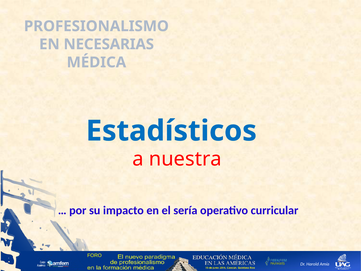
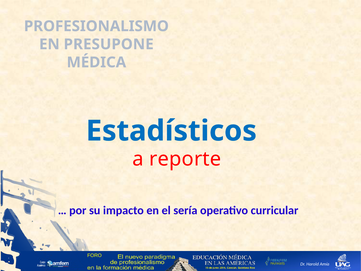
NECESARIAS: NECESARIAS -> PRESUPONE
nuestra: nuestra -> reporte
